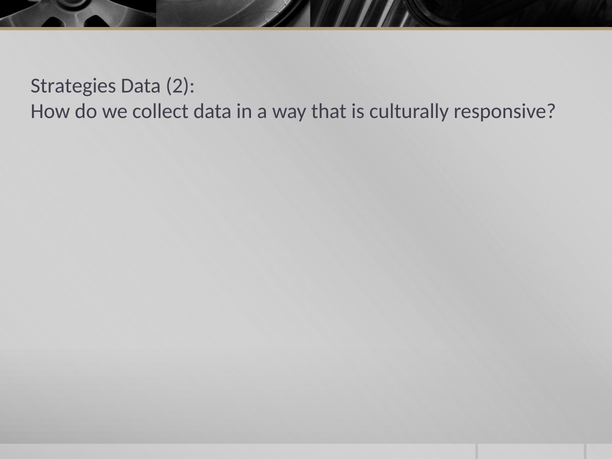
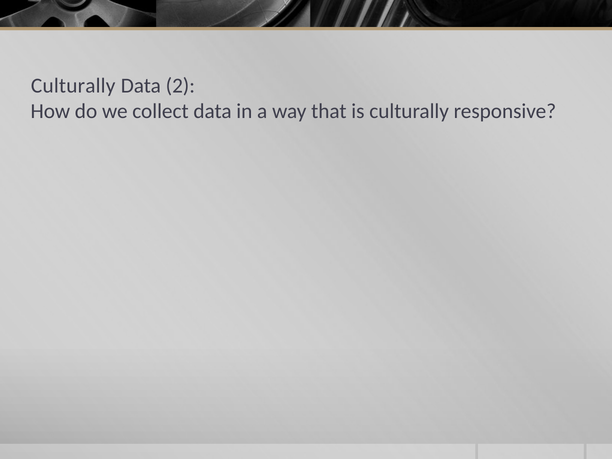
Strategies at (73, 86): Strategies -> Culturally
